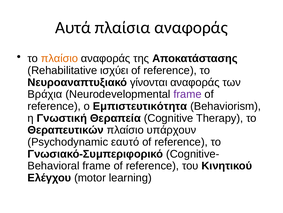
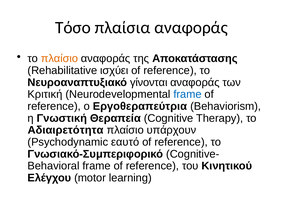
Αυτά: Αυτά -> Τόσο
Βράχια: Βράχια -> Κριτική
frame at (187, 94) colour: purple -> blue
Εμπιστευτικότητα: Εμπιστευτικότητα -> Εργοθεραπεύτρια
Θεραπευτικών: Θεραπευτικών -> Αδιαιρετότητα
